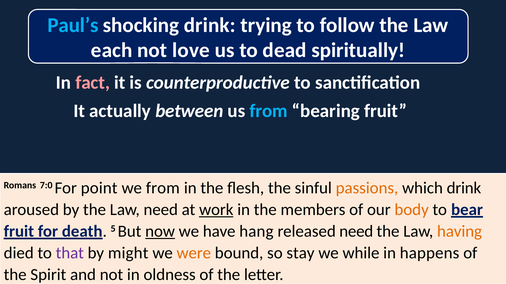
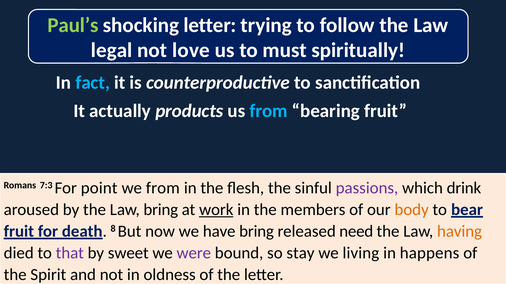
Paul’s colour: light blue -> light green
shocking drink: drink -> letter
each: each -> legal
dead: dead -> must
fact colour: pink -> light blue
between: between -> products
7:0: 7:0 -> 7:3
passions colour: orange -> purple
Law need: need -> bring
5: 5 -> 8
now underline: present -> none
have hang: hang -> bring
might: might -> sweet
were colour: orange -> purple
while: while -> living
